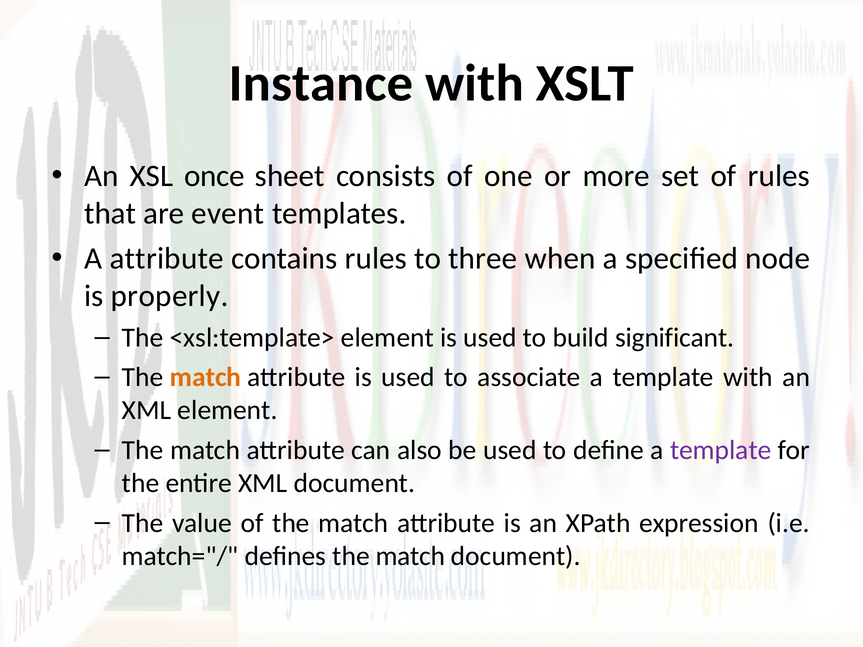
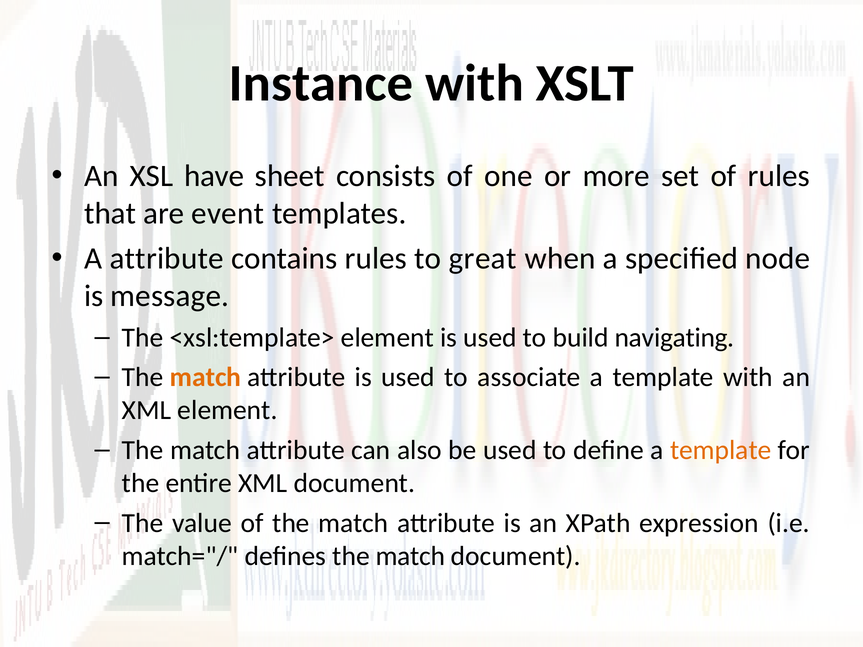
once: once -> have
three: three -> great
properly: properly -> message
significant: significant -> navigating
template at (721, 450) colour: purple -> orange
